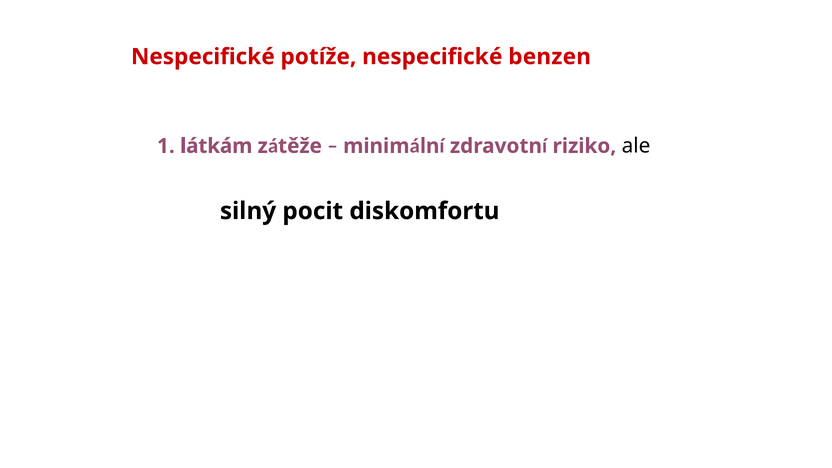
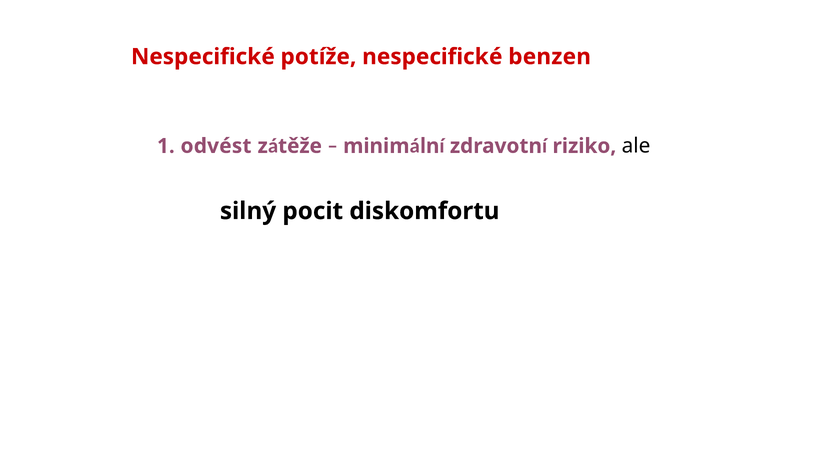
látkám: látkám -> odvést
